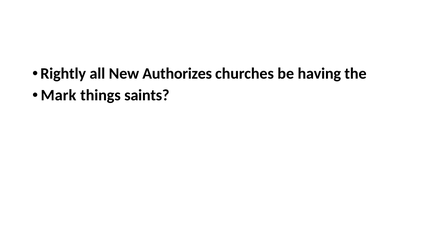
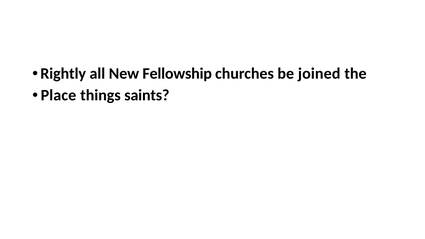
Authorizes: Authorizes -> Fellowship
having: having -> joined
Mark: Mark -> Place
